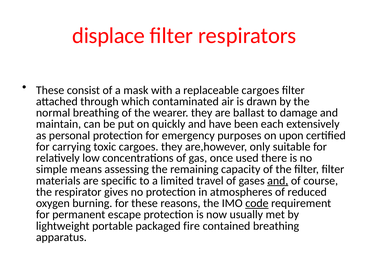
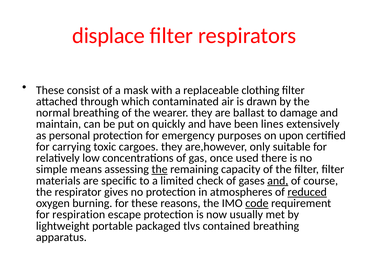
replaceable cargoes: cargoes -> clothing
each: each -> lines
the at (160, 169) underline: none -> present
travel: travel -> check
reduced underline: none -> present
permanent: permanent -> respiration
fire: fire -> tlvs
